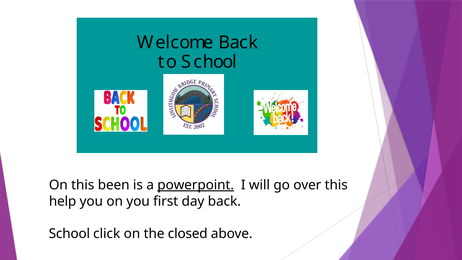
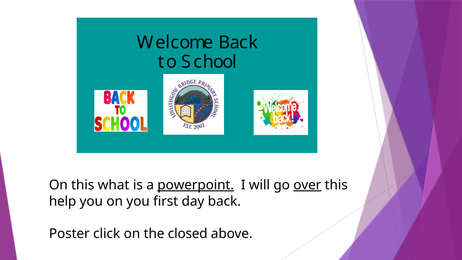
been: been -> what
over underline: none -> present
School at (69, 234): School -> Poster
